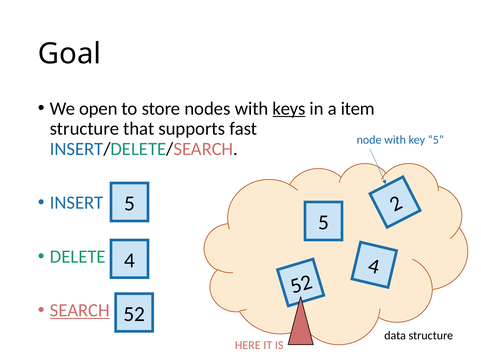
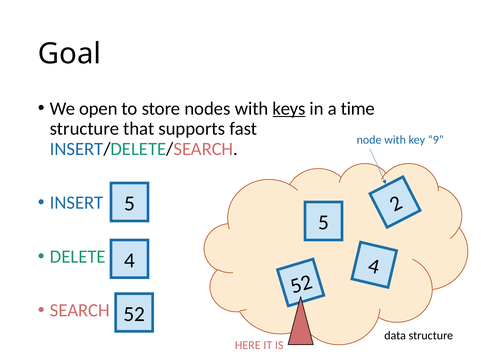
item: item -> time
key 5: 5 -> 9
SEARCH underline: present -> none
